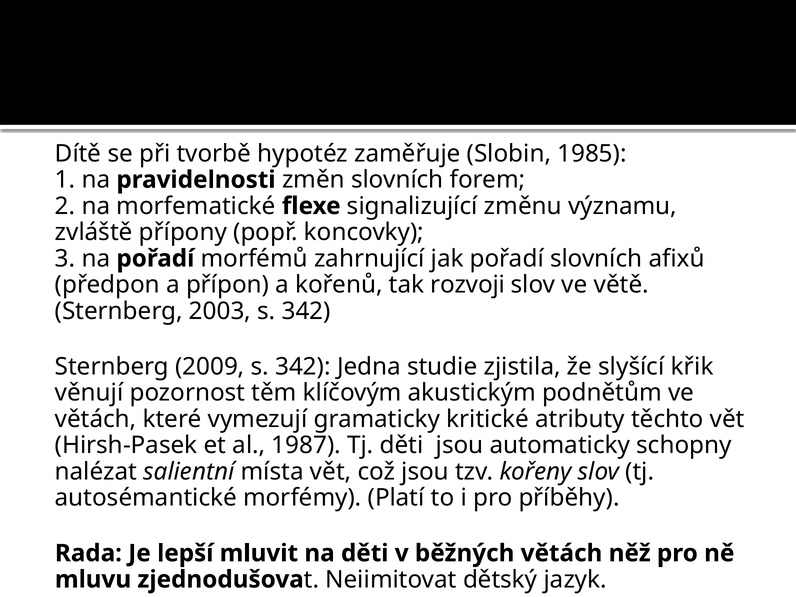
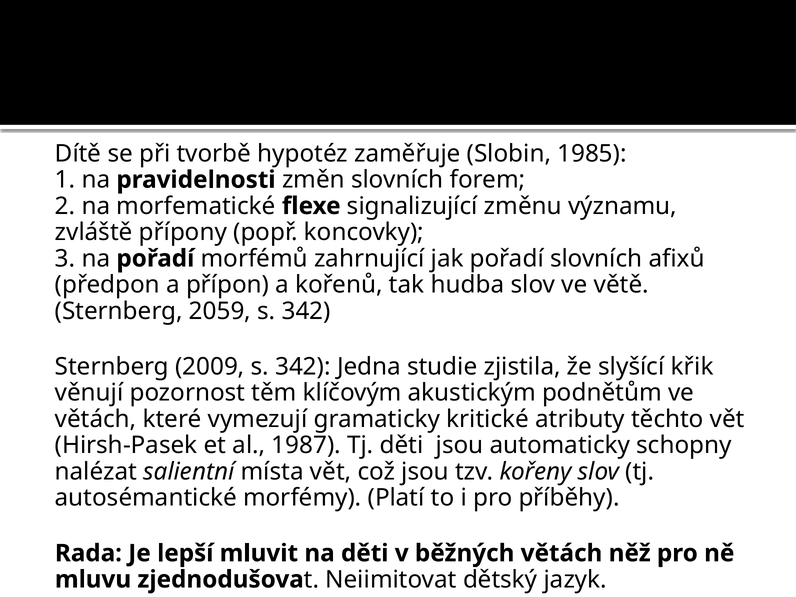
rozvoji: rozvoji -> hudba
2003: 2003 -> 2059
